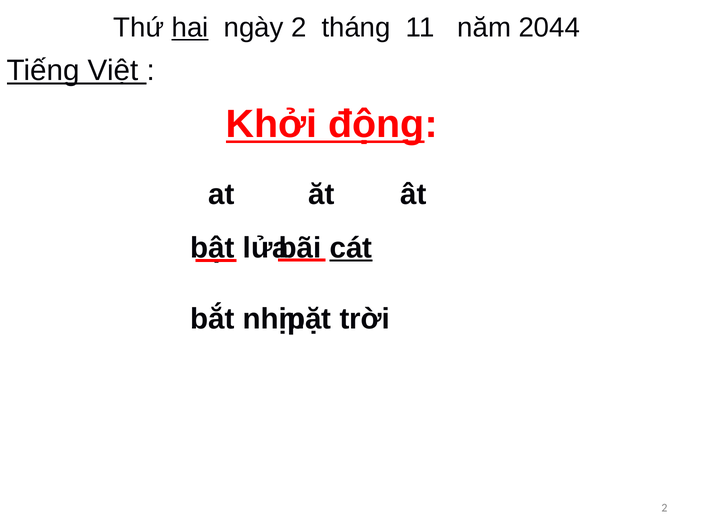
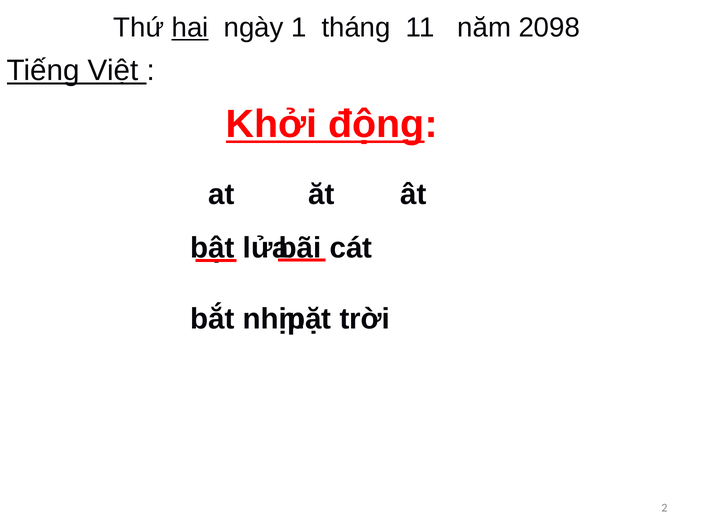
ngày 2: 2 -> 1
2044: 2044 -> 2098
cát underline: present -> none
